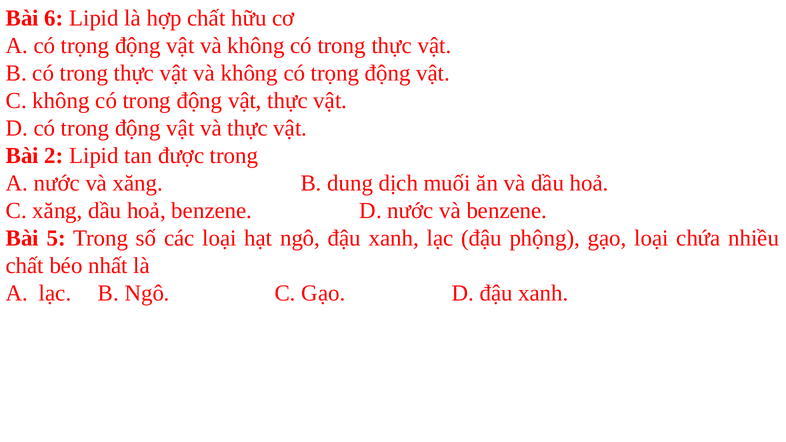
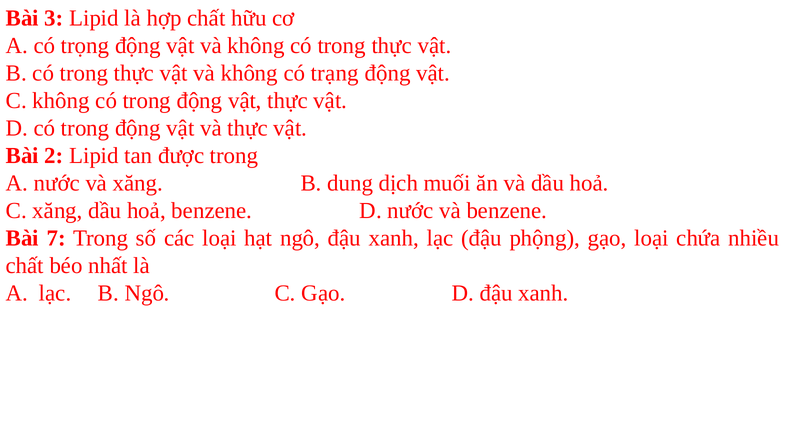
6: 6 -> 3
không có trọng: trọng -> trạng
5: 5 -> 7
